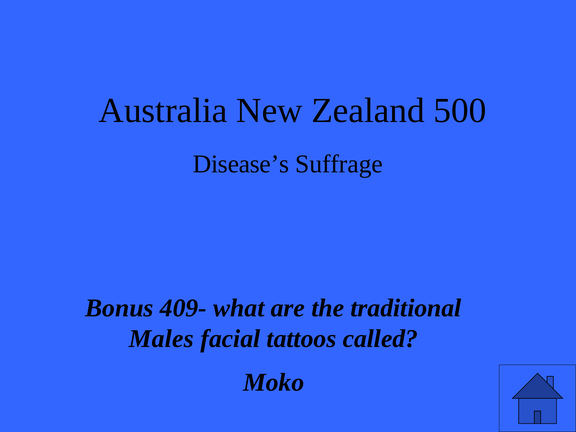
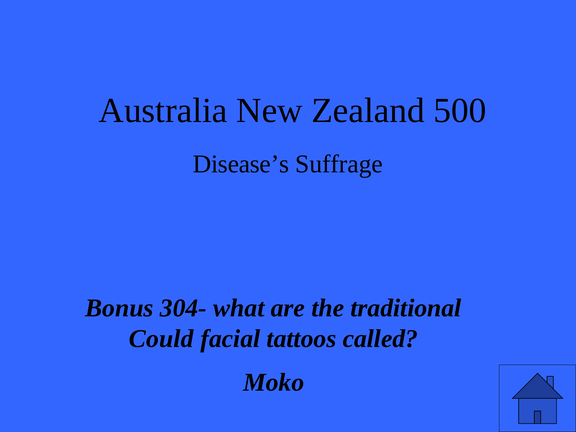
409-: 409- -> 304-
Males: Males -> Could
